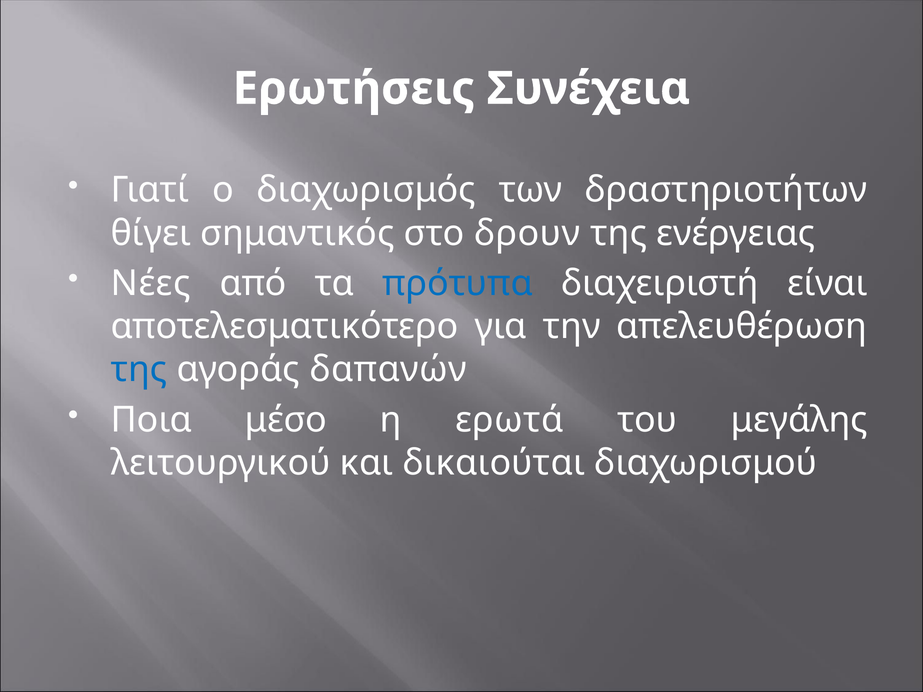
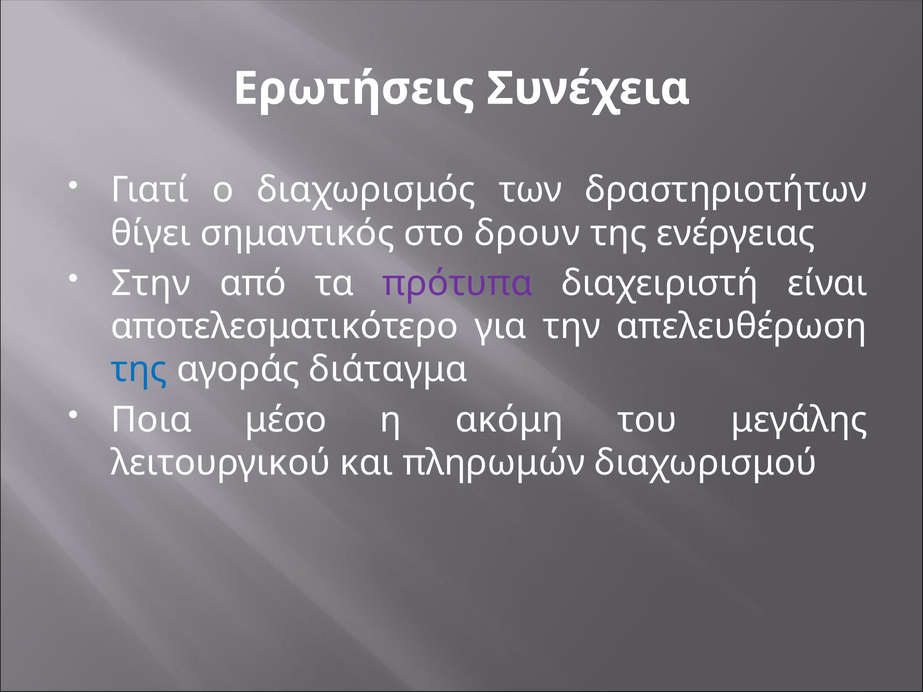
Νέες: Νέες -> Στην
πρότυπα colour: blue -> purple
δαπανών: δαπανών -> διάταγμα
ερωτά: ερωτά -> ακόμη
δικαιούται: δικαιούται -> πληρωμών
